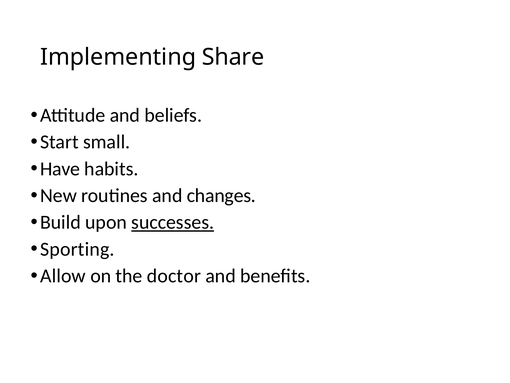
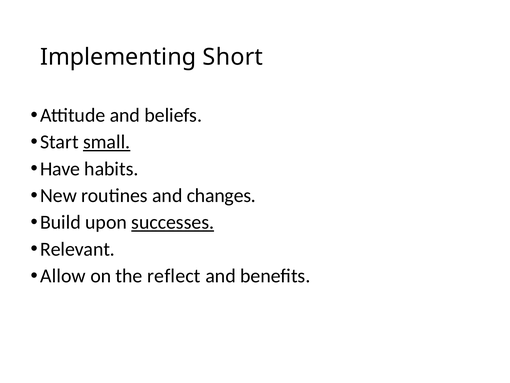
Share: Share -> Short
small underline: none -> present
Sporting: Sporting -> Relevant
doctor: doctor -> reflect
